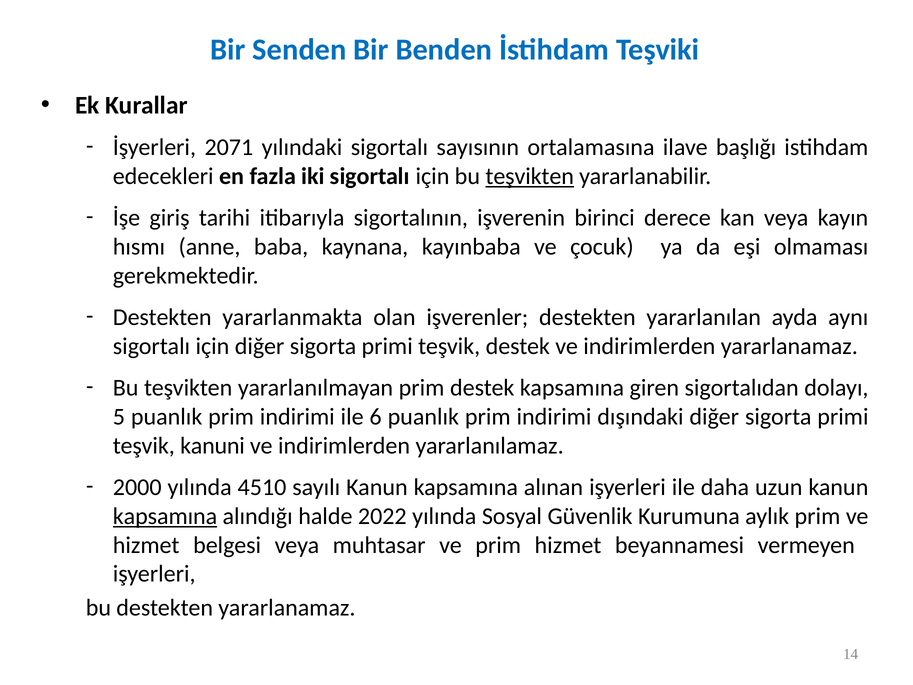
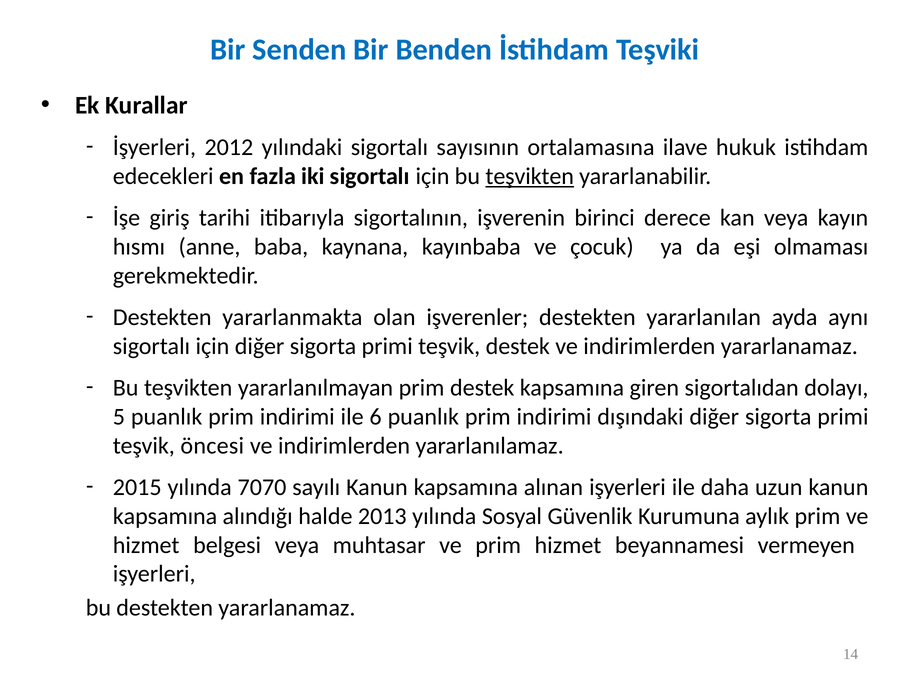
2071: 2071 -> 2012
başlığı: başlığı -> hukuk
kanuni: kanuni -> öncesi
2000: 2000 -> 2015
4510: 4510 -> 7070
kapsamına at (165, 516) underline: present -> none
2022: 2022 -> 2013
